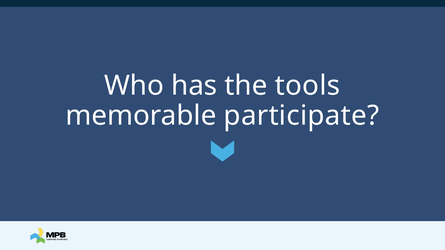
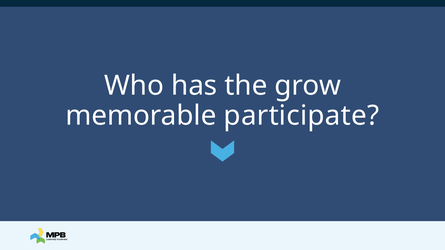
tools: tools -> grow
